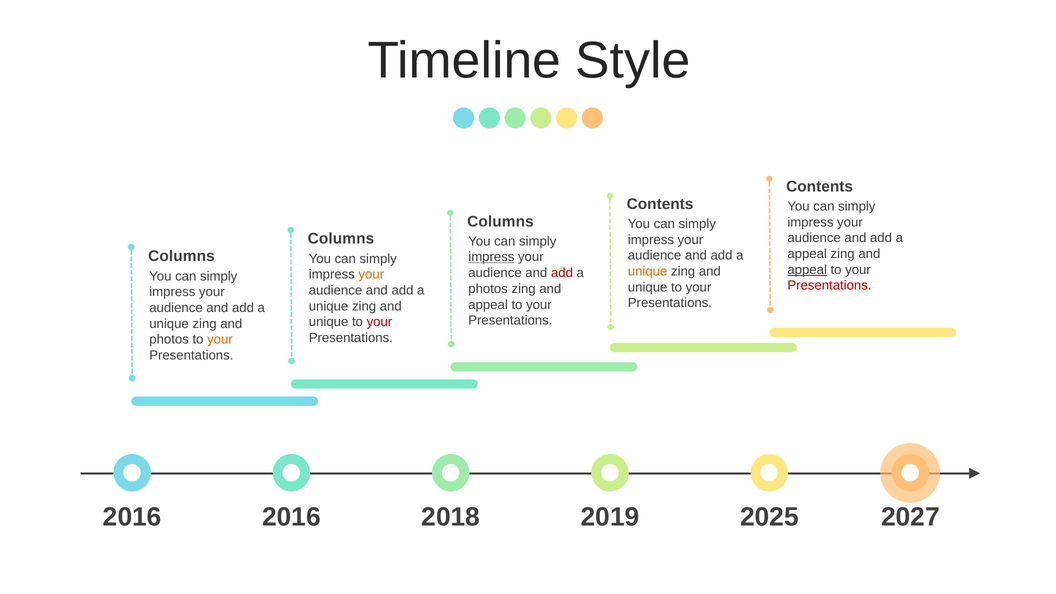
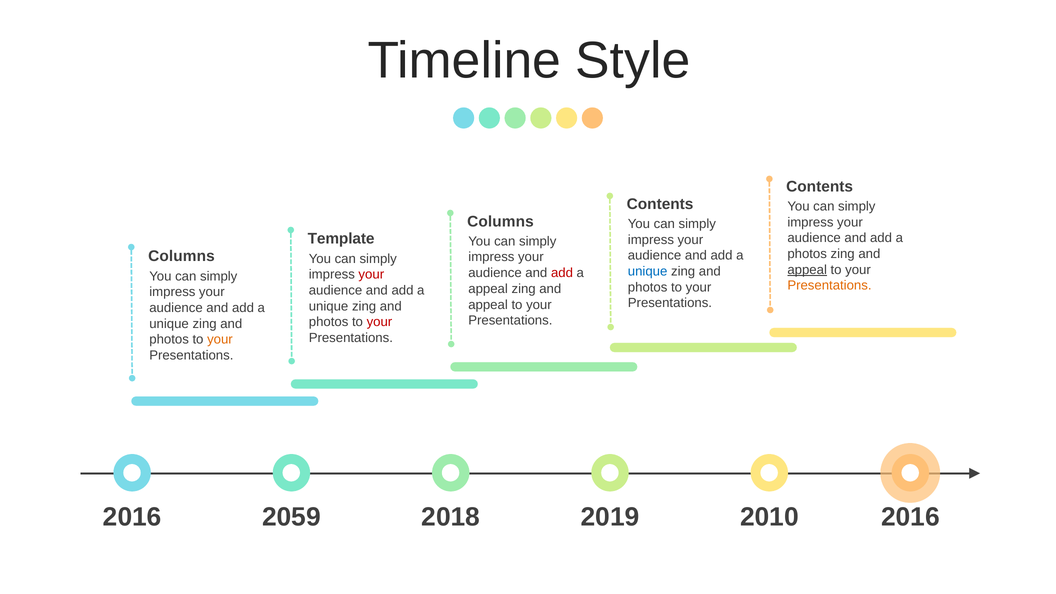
Columns at (341, 239): Columns -> Template
appeal at (807, 254): appeal -> photos
impress at (491, 257) underline: present -> none
unique at (648, 271) colour: orange -> blue
your at (371, 275) colour: orange -> red
Presentations at (829, 286) colour: red -> orange
unique at (648, 287): unique -> photos
photos at (488, 289): photos -> appeal
unique at (329, 322): unique -> photos
2016 2016: 2016 -> 2059
2025: 2025 -> 2010
2027 at (910, 517): 2027 -> 2016
